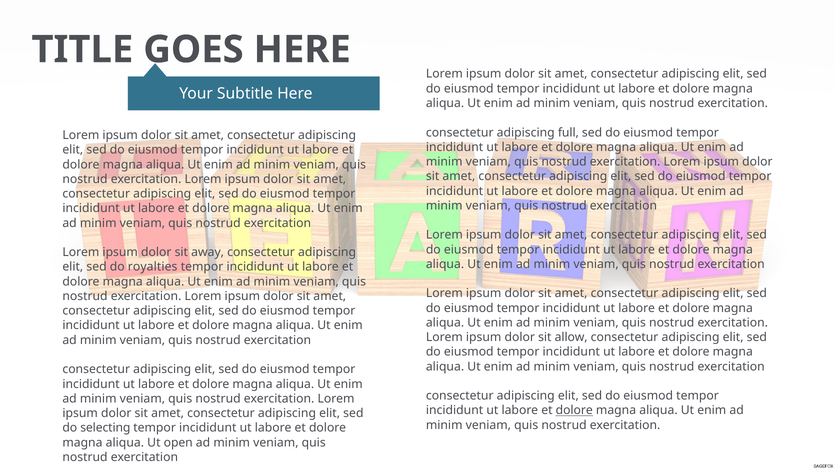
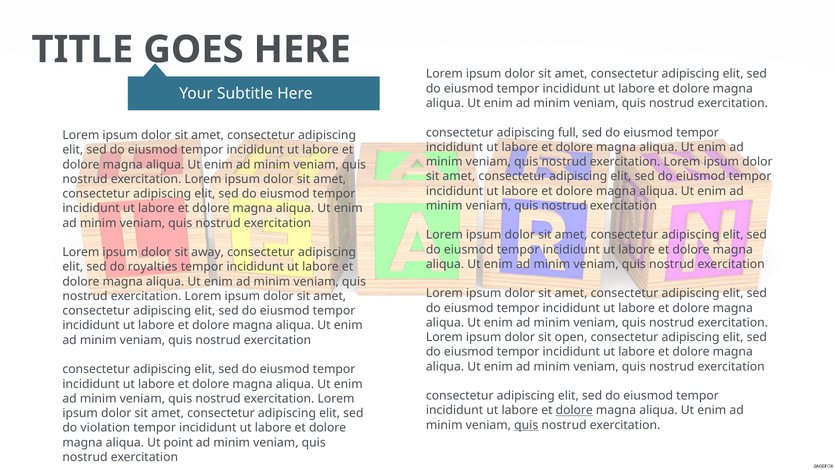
allow: allow -> open
quis at (526, 425) underline: none -> present
selecting: selecting -> violation
open: open -> point
